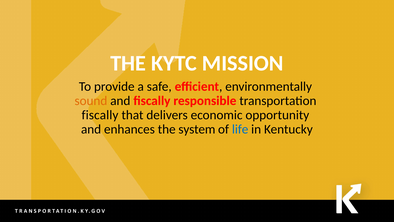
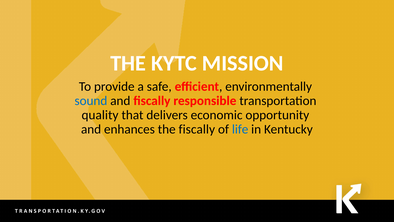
sound colour: orange -> blue
fiscally: fiscally -> quality
system: system -> fiscally
